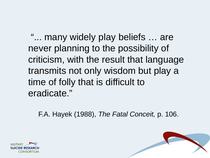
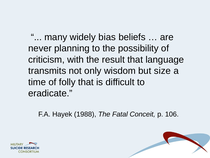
widely play: play -> bias
but play: play -> size
